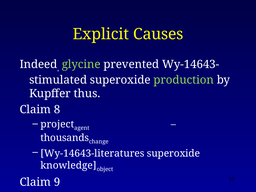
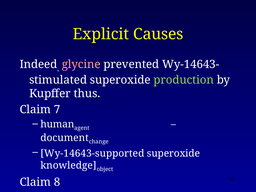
glycine colour: light green -> pink
8: 8 -> 7
project: project -> human
thousands: thousands -> document
Wy-14643-literatures: Wy-14643-literatures -> Wy-14643-supported
9: 9 -> 8
